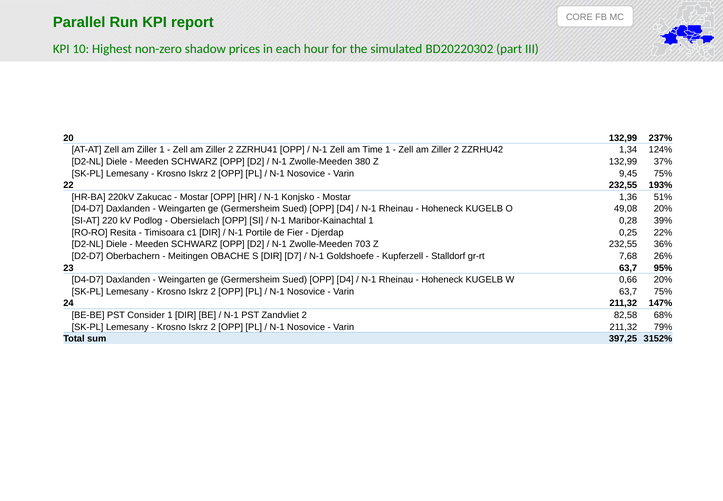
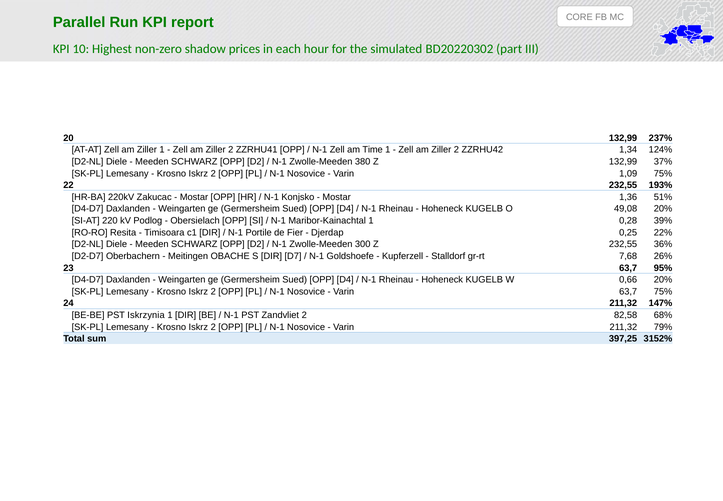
9,45: 9,45 -> 1,09
703: 703 -> 300
Consider: Consider -> Iskrzynia
